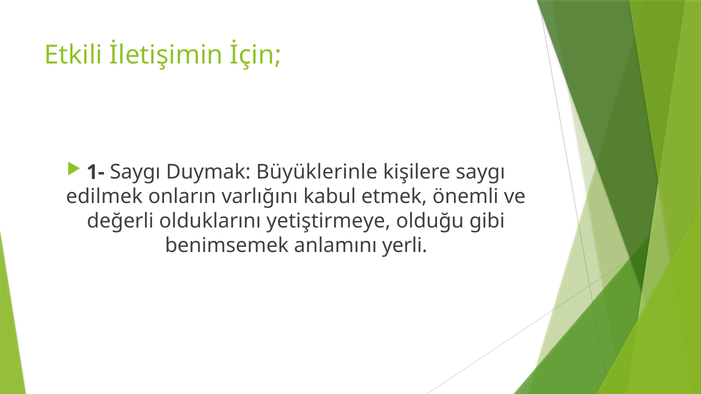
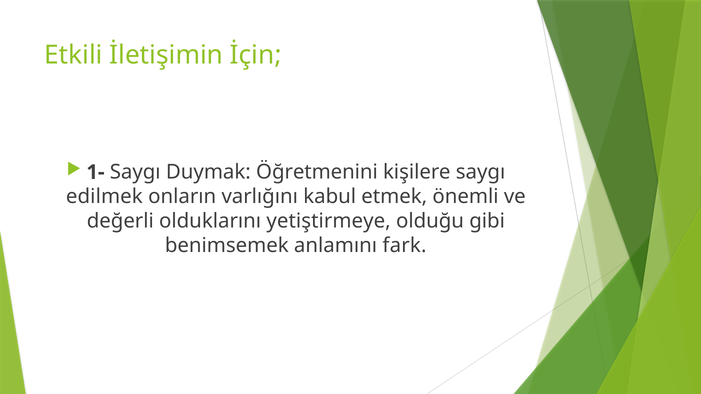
Büyüklerinle: Büyüklerinle -> Öğretmenini
yerli: yerli -> fark
